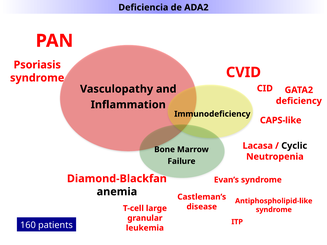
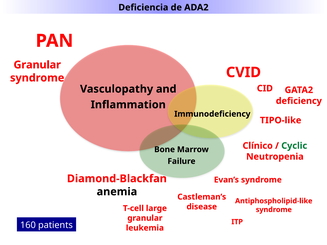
Psoriasis at (37, 65): Psoriasis -> Granular
CAPS-like: CAPS-like -> TIPO-like
Lacasa: Lacasa -> Clínico
Cyclic colour: black -> green
